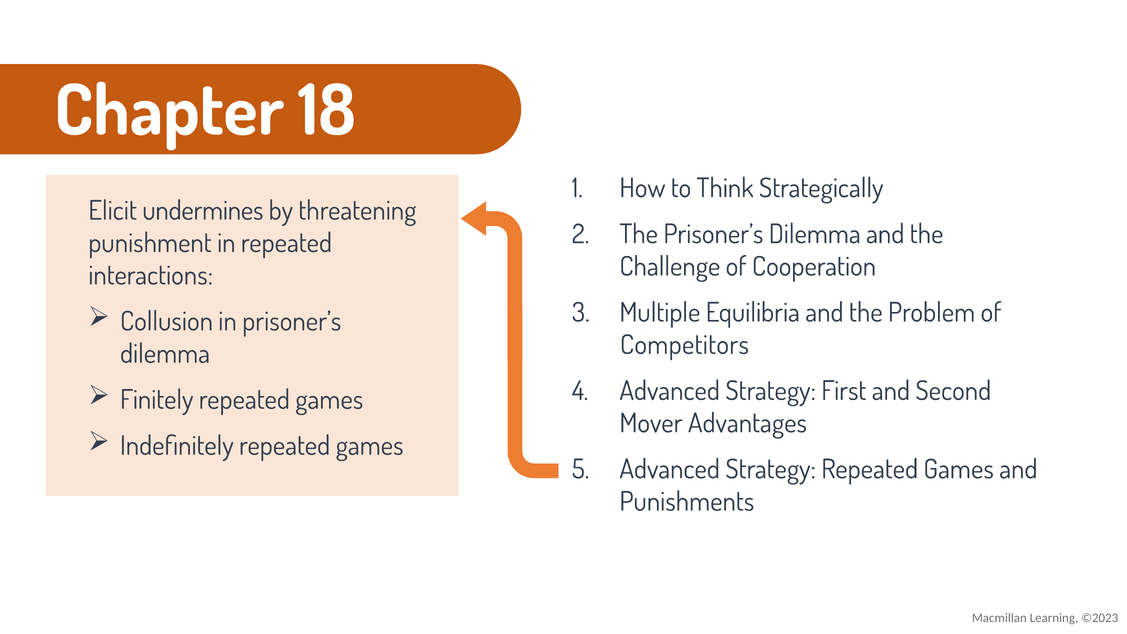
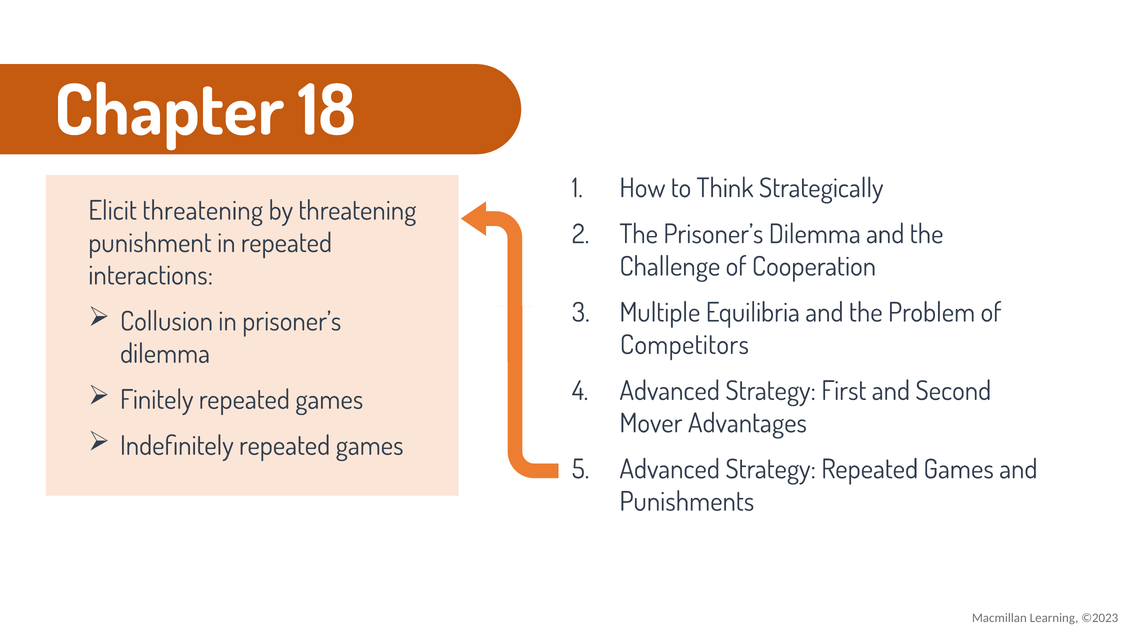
Elicit undermines: undermines -> threatening
